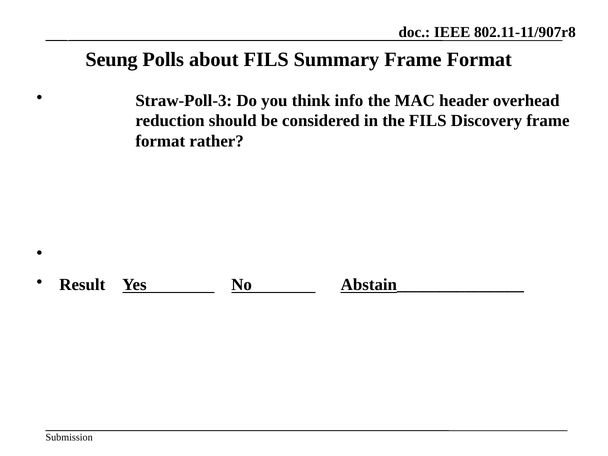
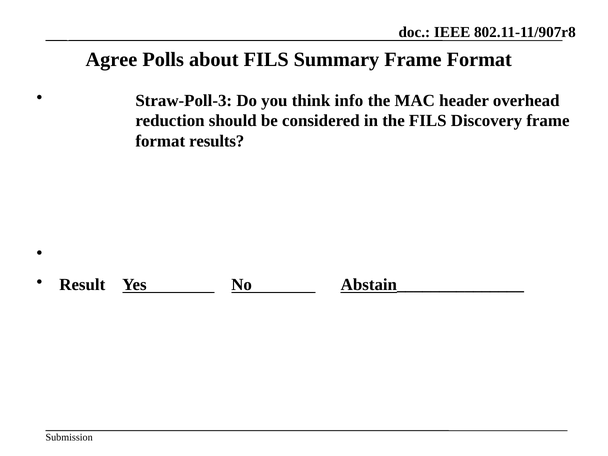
Seung: Seung -> Agree
rather: rather -> results
